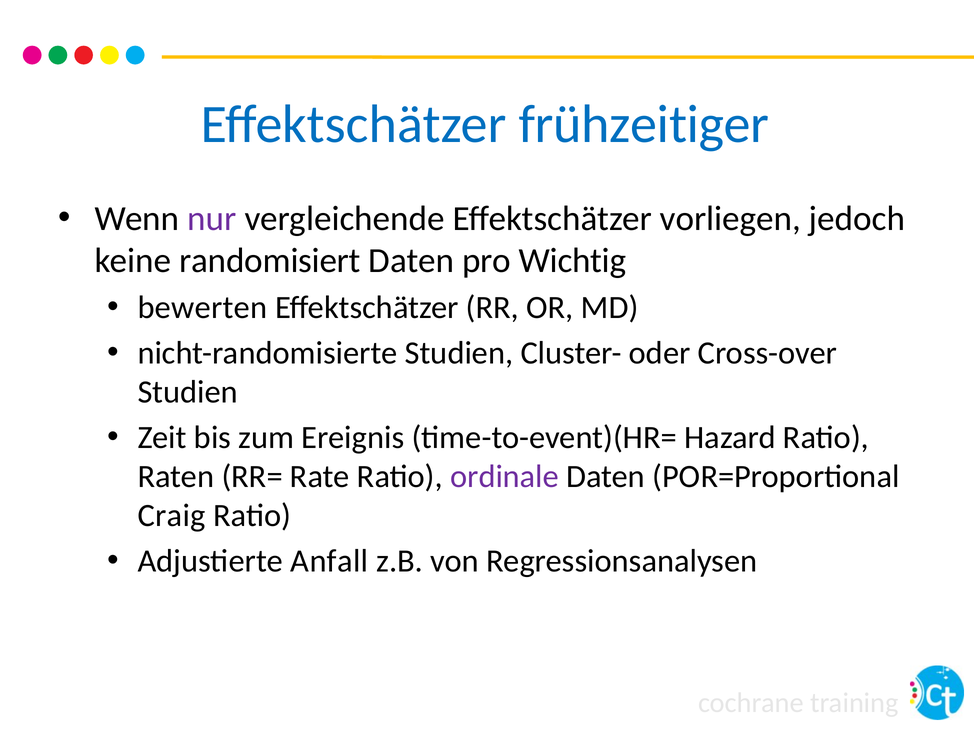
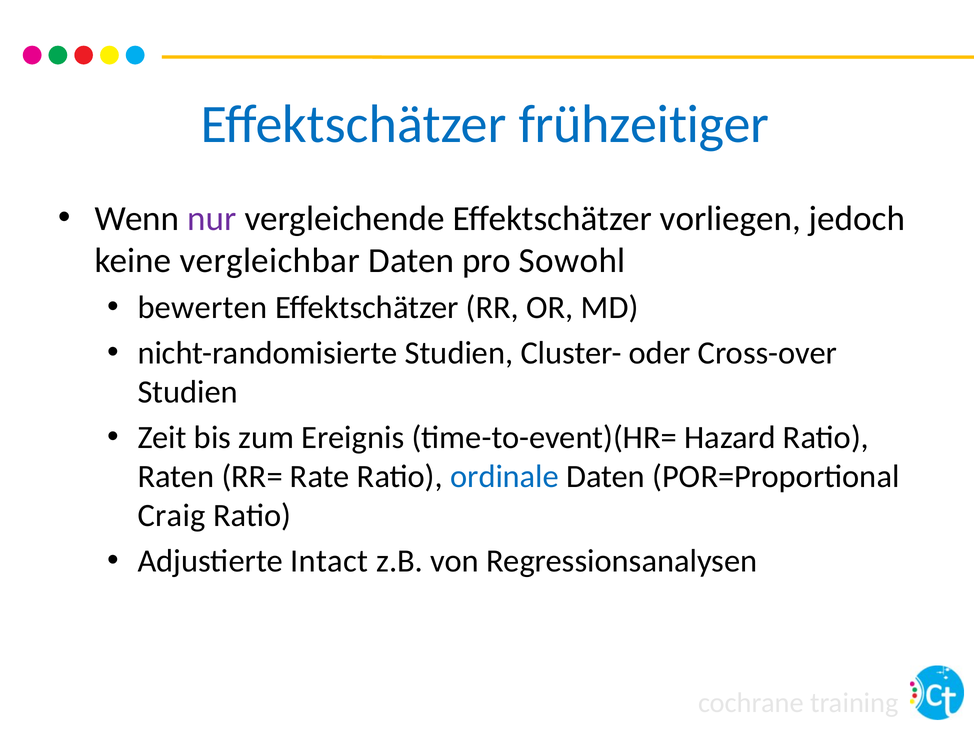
randomisiert: randomisiert -> vergleichbar
Wichtig: Wichtig -> Sowohl
ordinale colour: purple -> blue
Anfall: Anfall -> Intact
